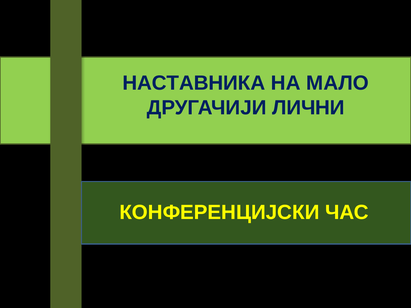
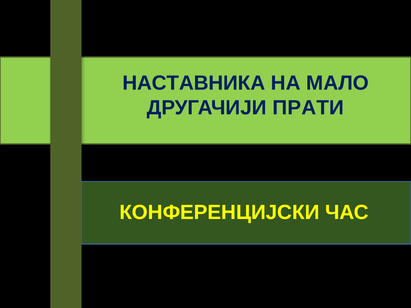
ЛИЧНИ: ЛИЧНИ -> ПРАТИ
